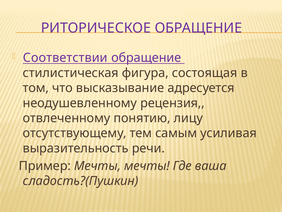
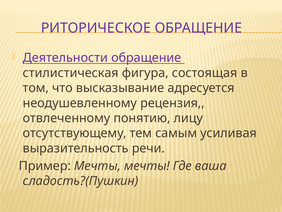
Соответствии: Соответствии -> Деятельности
